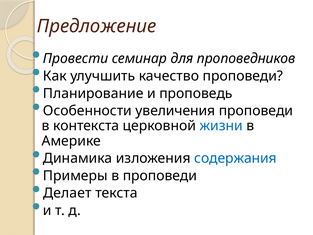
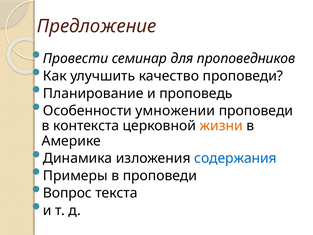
увеличения: увеличения -> умножении
жизни colour: blue -> orange
Делает: Делает -> Вопрос
